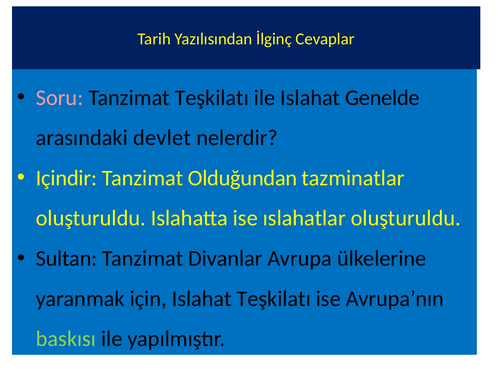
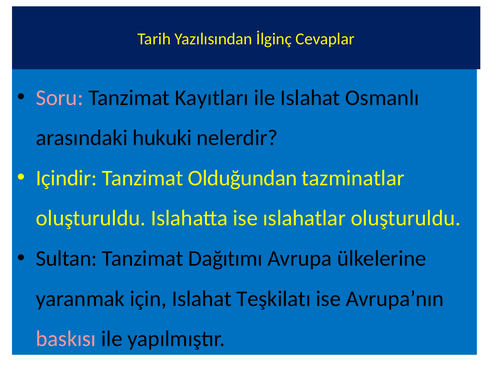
Tanzimat Teşkilatı: Teşkilatı -> Kayıtları
Genelde: Genelde -> Osmanlı
devlet: devlet -> hukuki
Divanlar: Divanlar -> Dağıtımı
baskısı colour: light green -> pink
